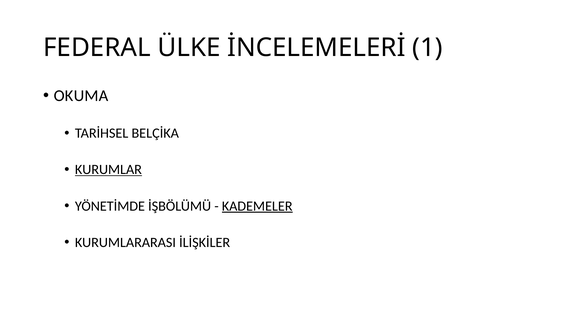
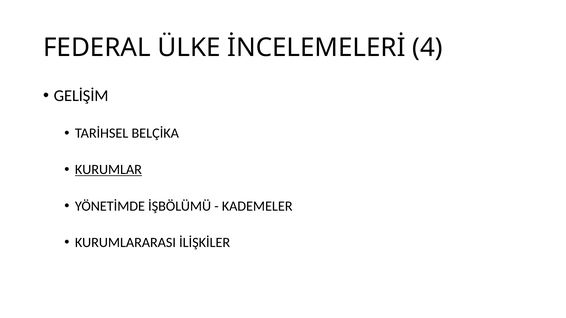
1: 1 -> 4
OKUMA: OKUMA -> GELİŞİM
KADEMELER underline: present -> none
